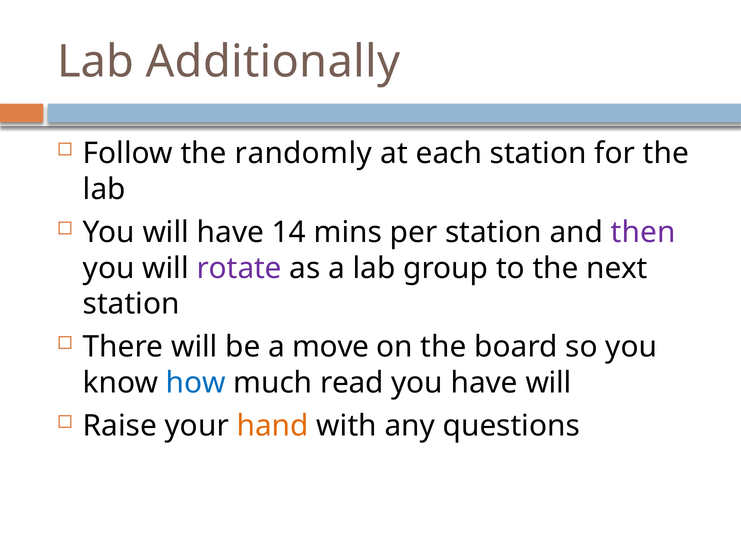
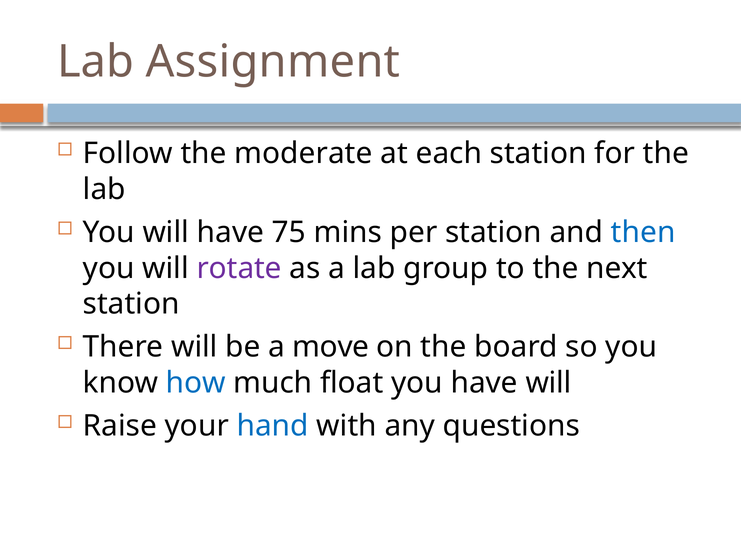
Additionally: Additionally -> Assignment
randomly: randomly -> moderate
14: 14 -> 75
then colour: purple -> blue
read: read -> float
hand colour: orange -> blue
